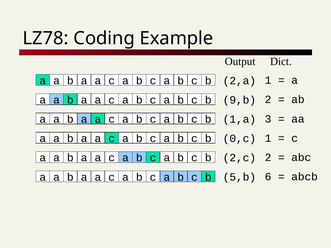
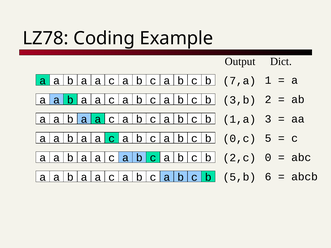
2,a: 2,a -> 7,a
9,b: 9,b -> 3,b
0,c 1: 1 -> 5
2,c 2: 2 -> 0
